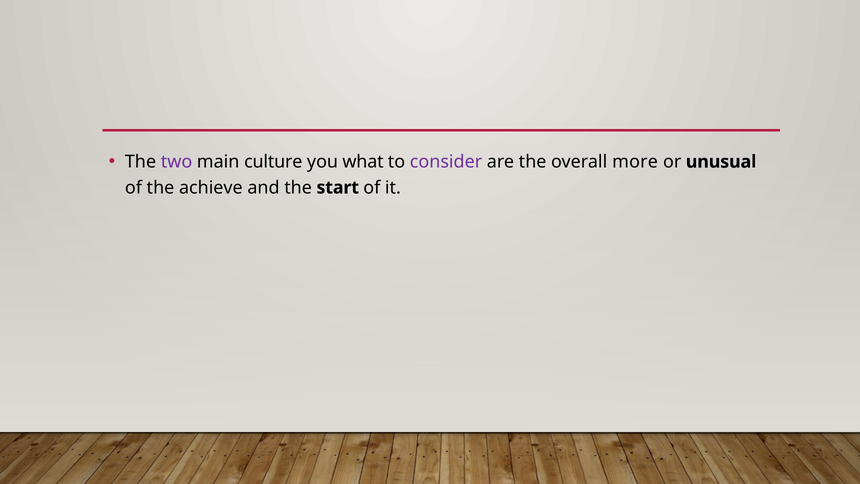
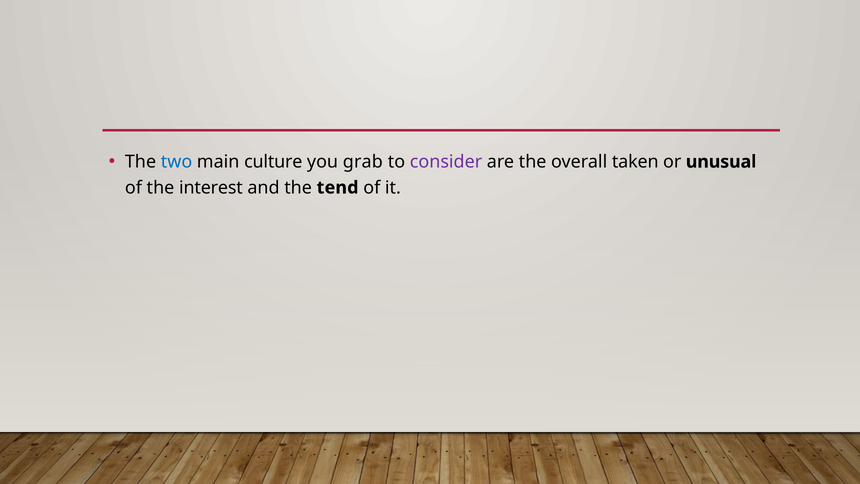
two colour: purple -> blue
what: what -> grab
more: more -> taken
achieve: achieve -> interest
start: start -> tend
